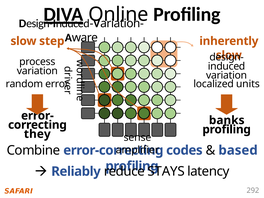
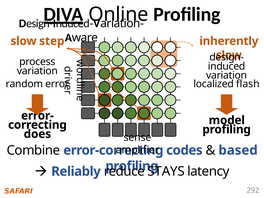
units: units -> flash
banks: banks -> model
they: they -> does
